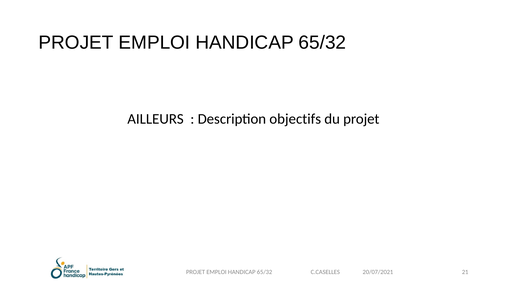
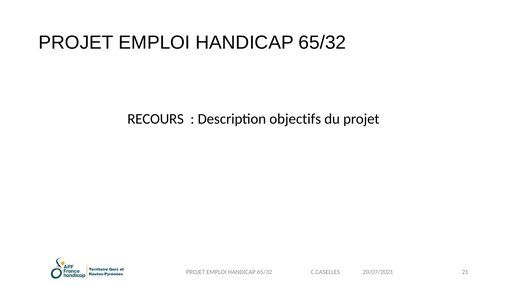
AILLEURS: AILLEURS -> RECOURS
